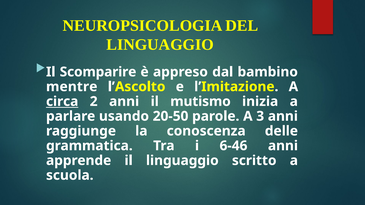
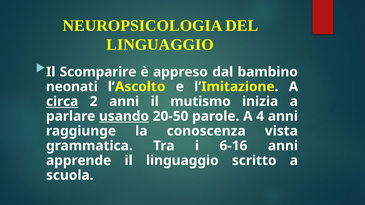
mentre: mentre -> neonati
usando underline: none -> present
3: 3 -> 4
delle: delle -> vista
6-46: 6-46 -> 6-16
